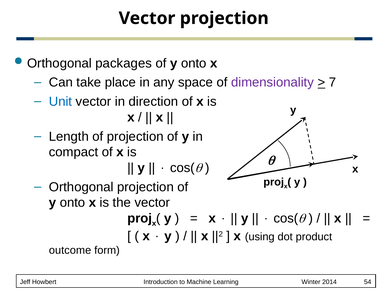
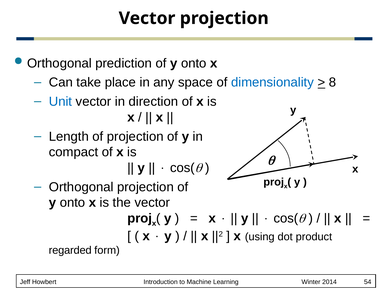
packages: packages -> prediction
dimensionality colour: purple -> blue
7: 7 -> 8
outcome: outcome -> regarded
